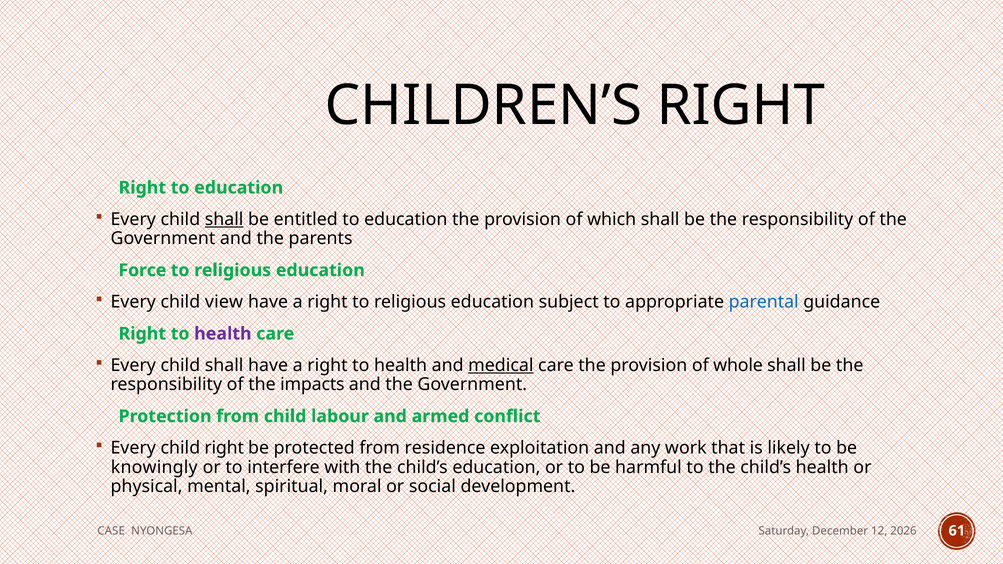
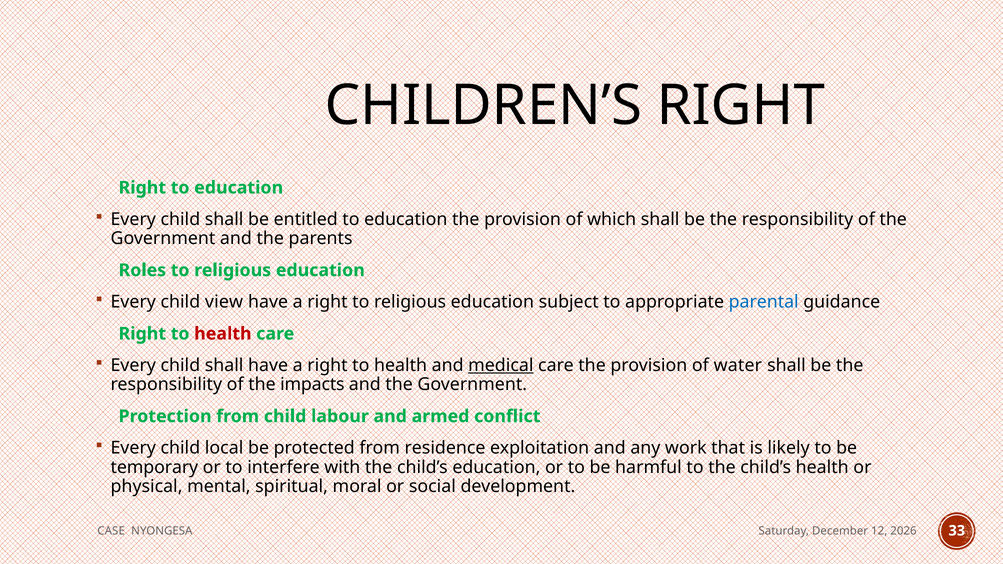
shall at (224, 219) underline: present -> none
Force: Force -> Roles
health at (223, 334) colour: purple -> red
whole: whole -> water
child right: right -> local
knowingly: knowingly -> temporary
61: 61 -> 33
